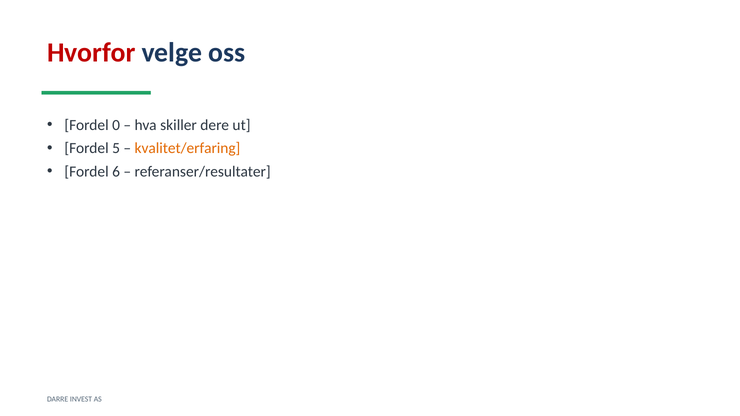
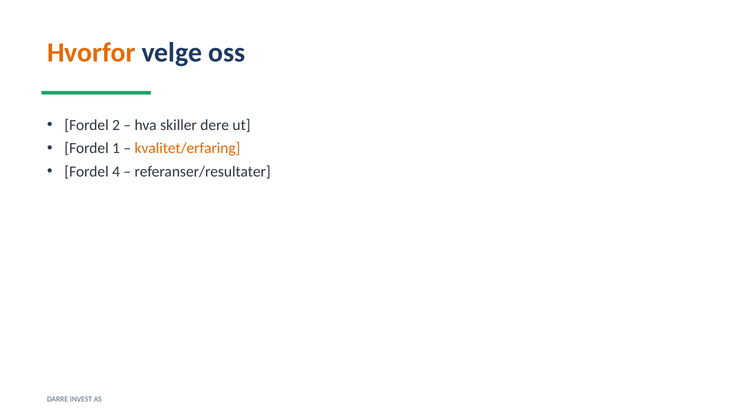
Hvorfor colour: red -> orange
0: 0 -> 2
5: 5 -> 1
6: 6 -> 4
